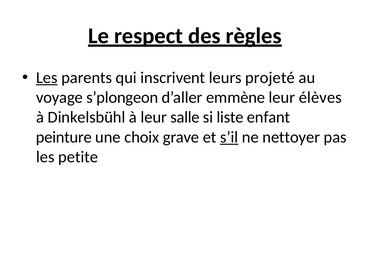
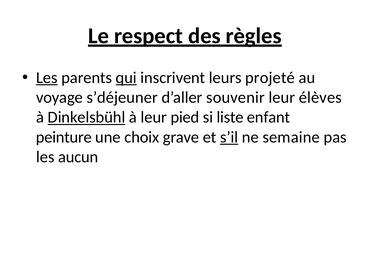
qui underline: none -> present
s’plongeon: s’plongeon -> s’déjeuner
emmène: emmène -> souvenir
Dinkelsbühl underline: none -> present
salle: salle -> pied
nettoyer: nettoyer -> semaine
petite: petite -> aucun
